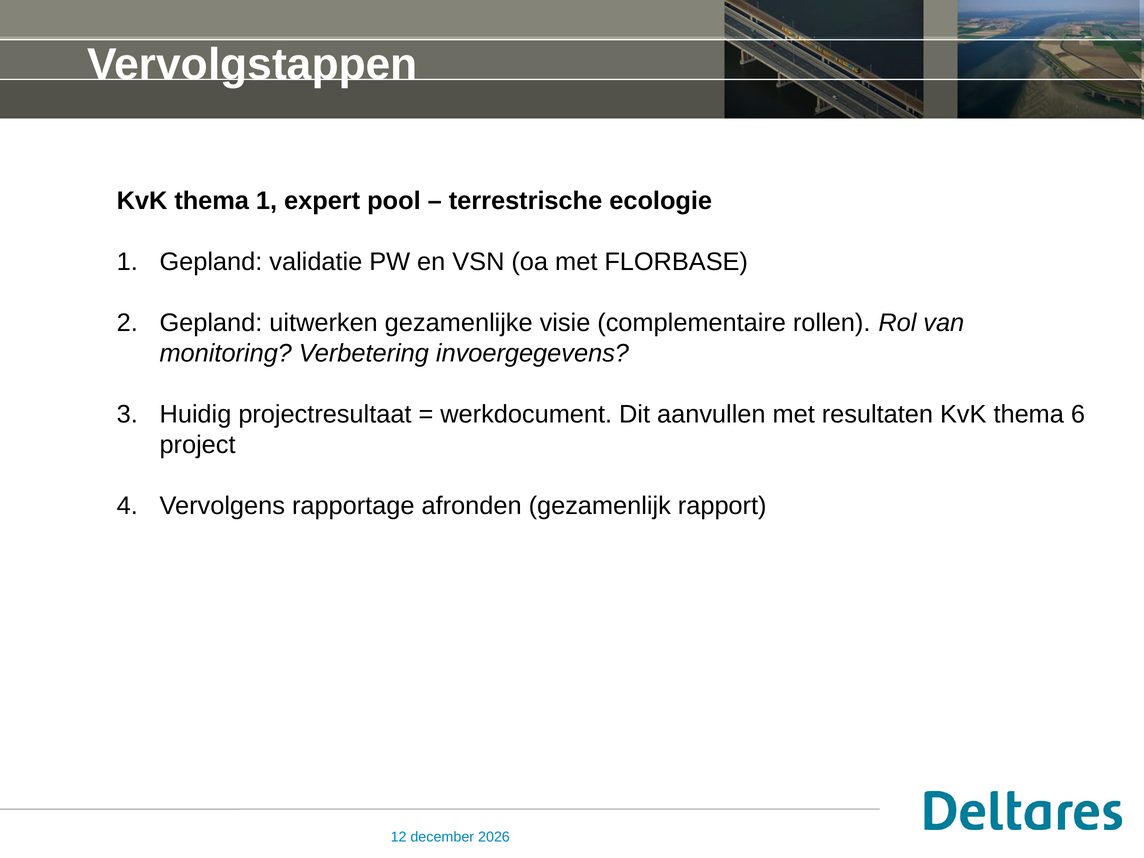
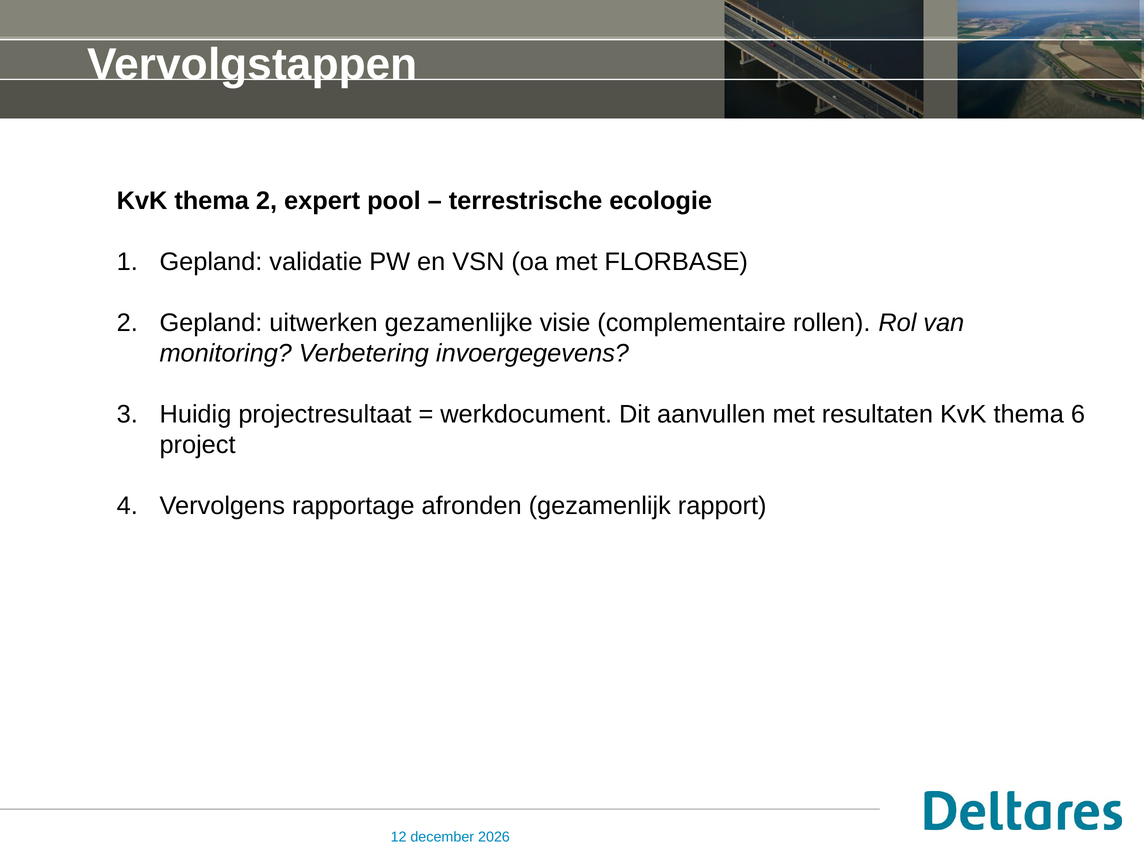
thema 1: 1 -> 2
